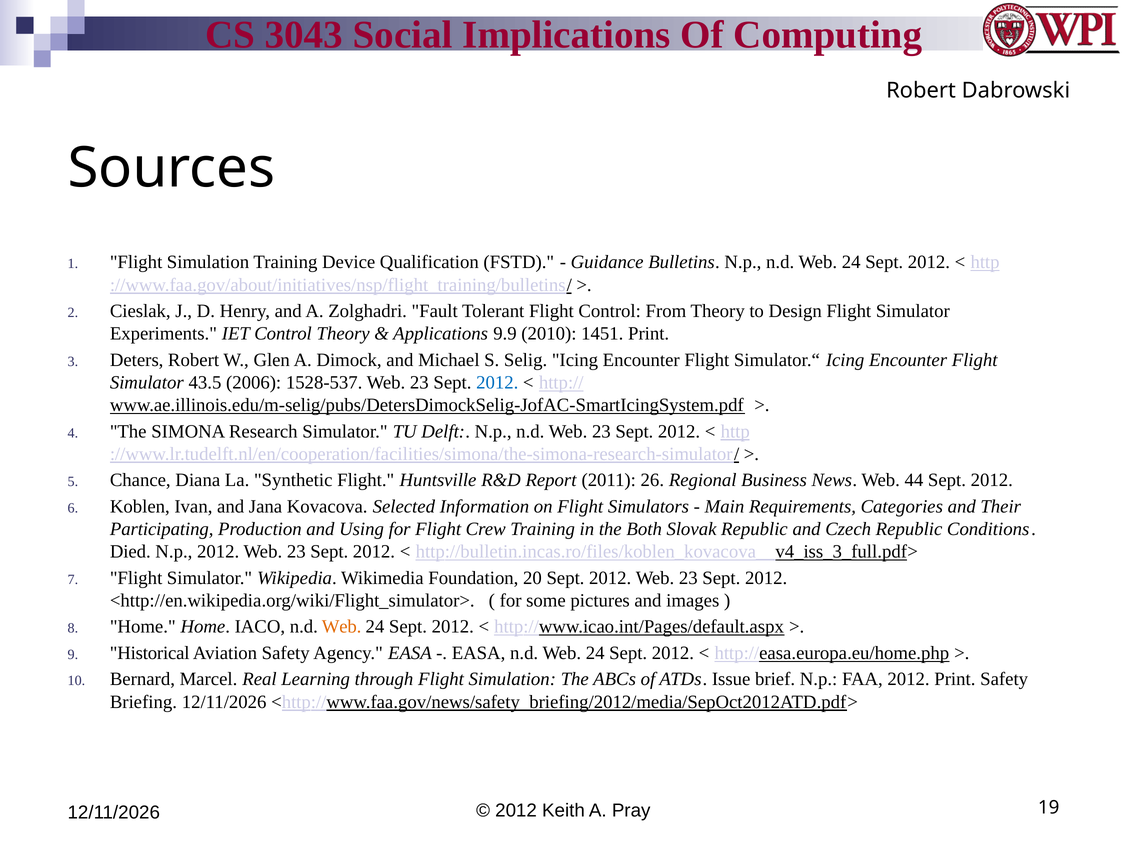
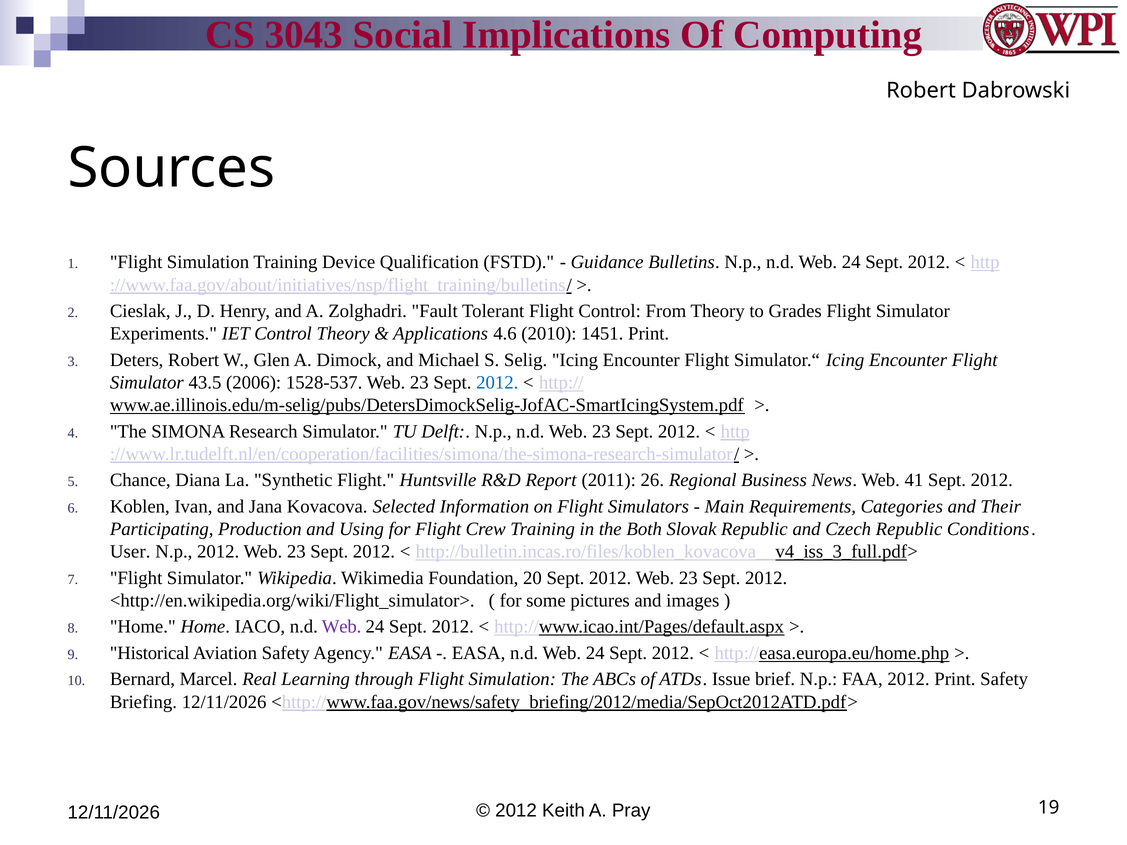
Design: Design -> Grades
9.9: 9.9 -> 4.6
44: 44 -> 41
Died: Died -> User
Web at (342, 627) colour: orange -> purple
